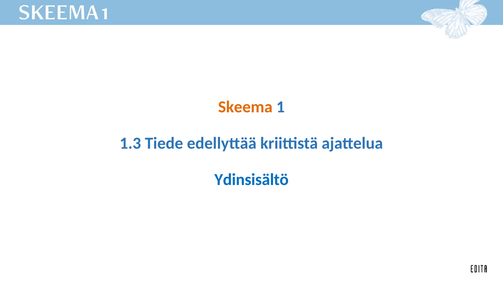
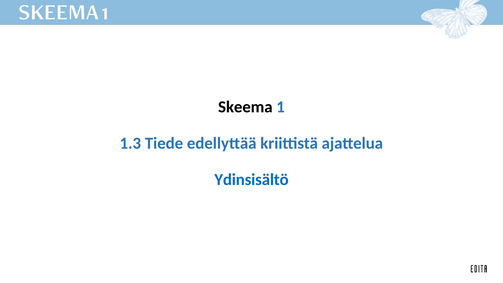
Skeema colour: orange -> black
